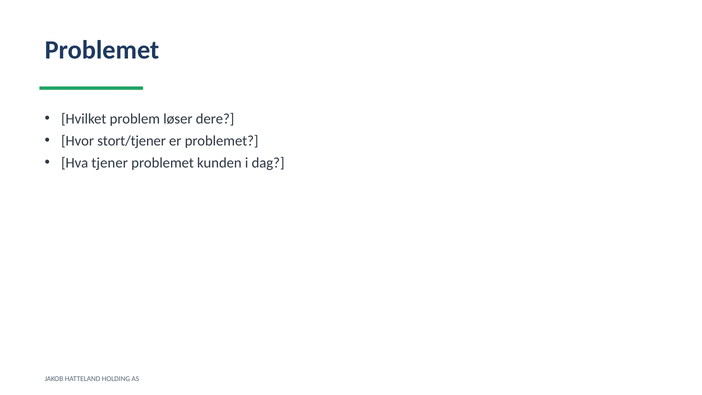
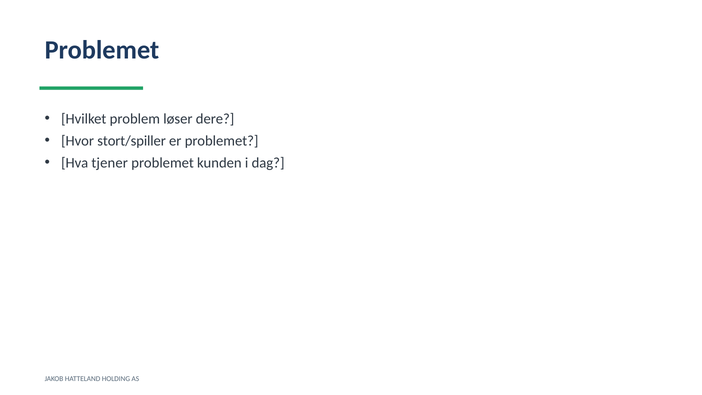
stort/tjener: stort/tjener -> stort/spiller
